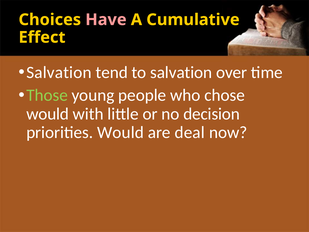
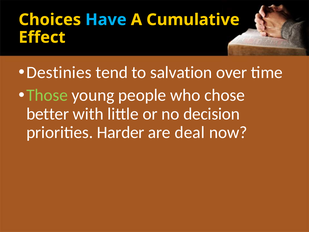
Have colour: pink -> light blue
Salvation at (59, 72): Salvation -> Destinies
would at (48, 114): would -> better
priorities Would: Would -> Harder
